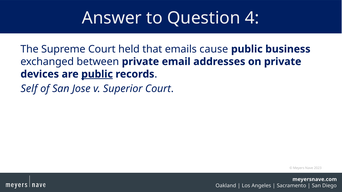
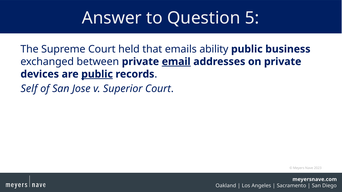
4: 4 -> 5
cause: cause -> ability
email underline: none -> present
